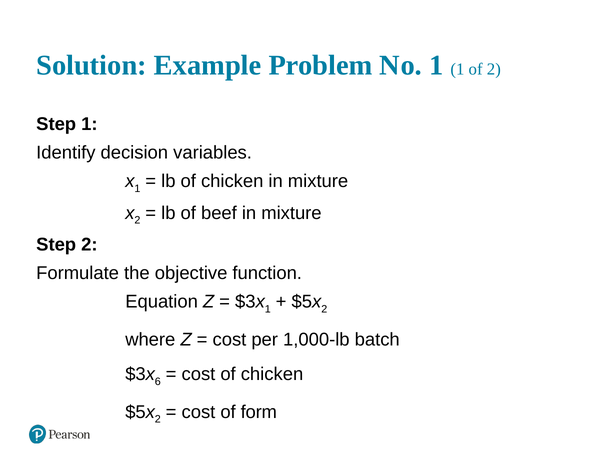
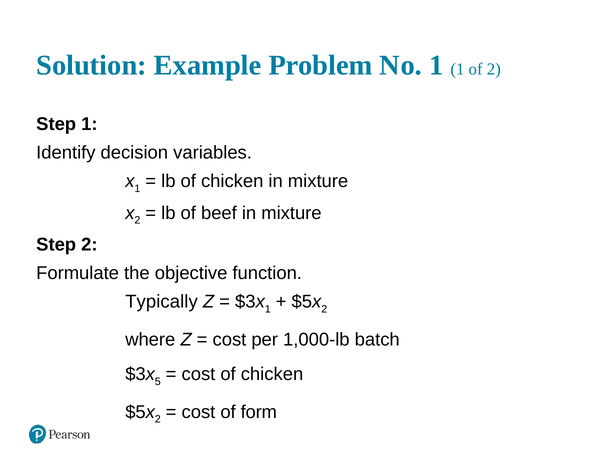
Equation: Equation -> Typically
6: 6 -> 5
